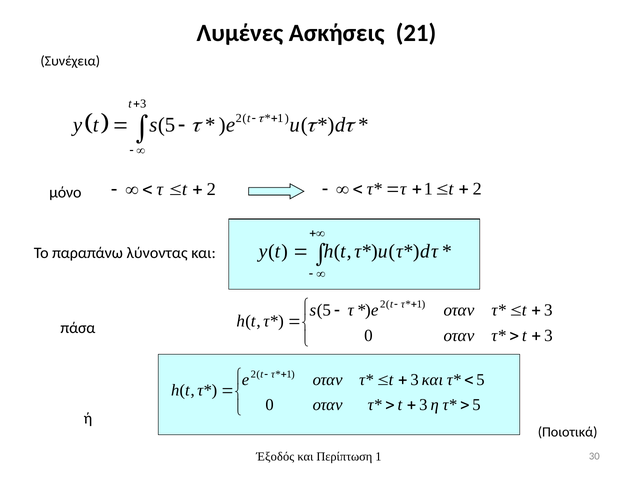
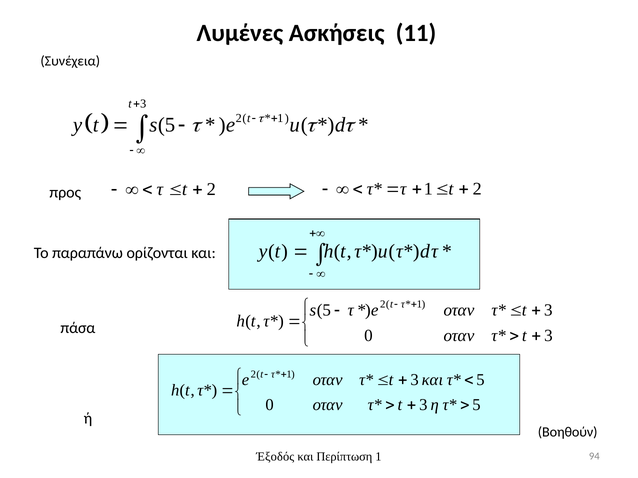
21: 21 -> 11
μόνο: μόνο -> προς
λύνοντας: λύνοντας -> ορίζονται
Ποιοτικά: Ποιοτικά -> Βοηθούν
30: 30 -> 94
